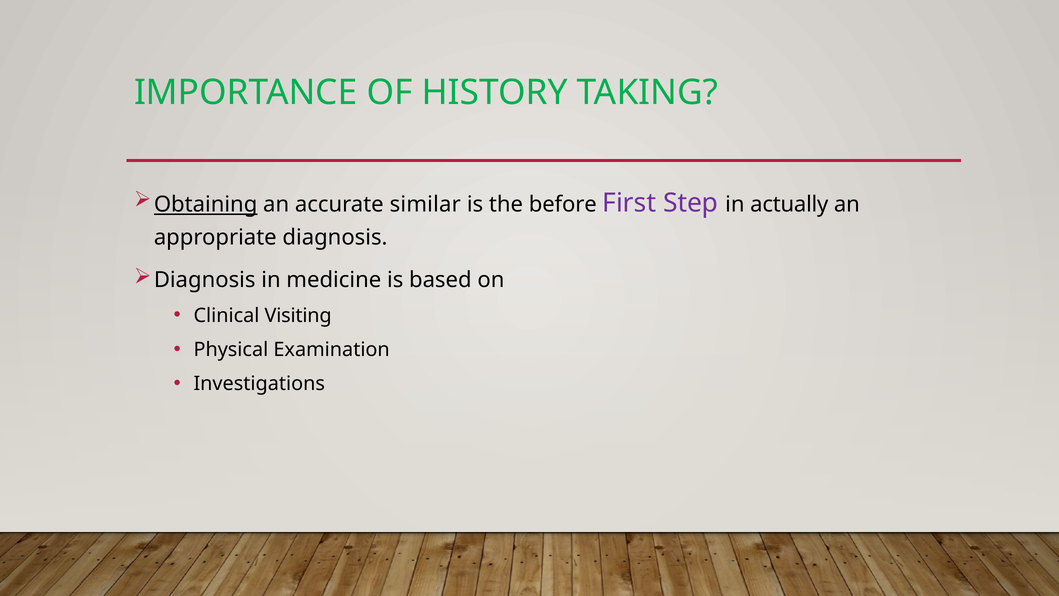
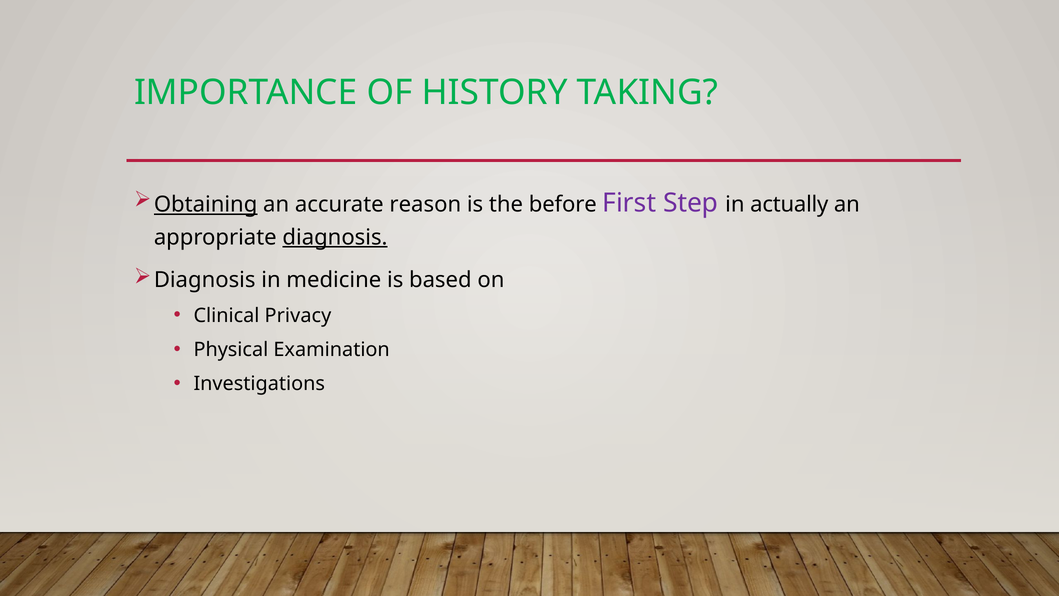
similar: similar -> reason
diagnosis at (335, 237) underline: none -> present
Visiting: Visiting -> Privacy
